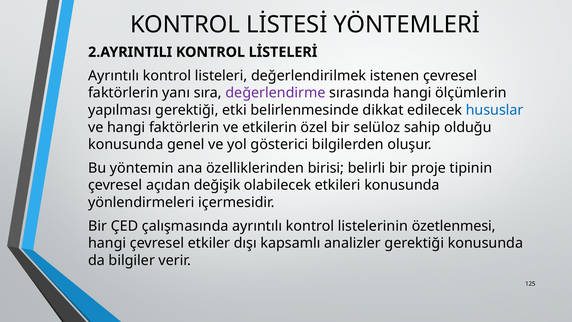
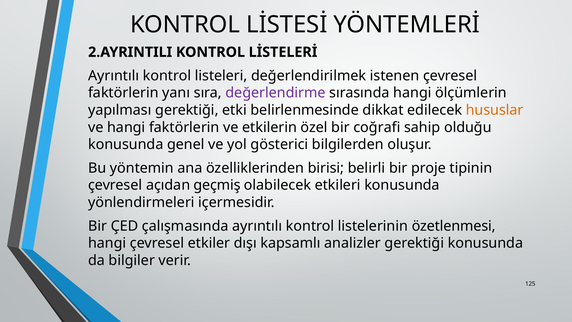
hususlar colour: blue -> orange
selüloz: selüloz -> coğrafi
değişik: değişik -> geçmiş
